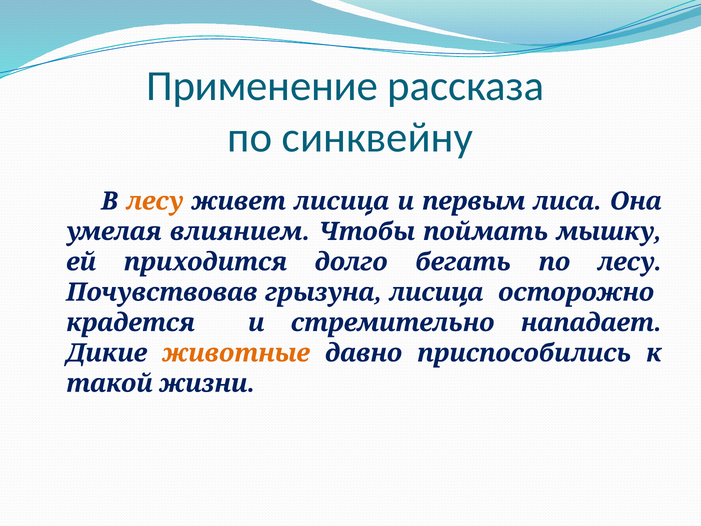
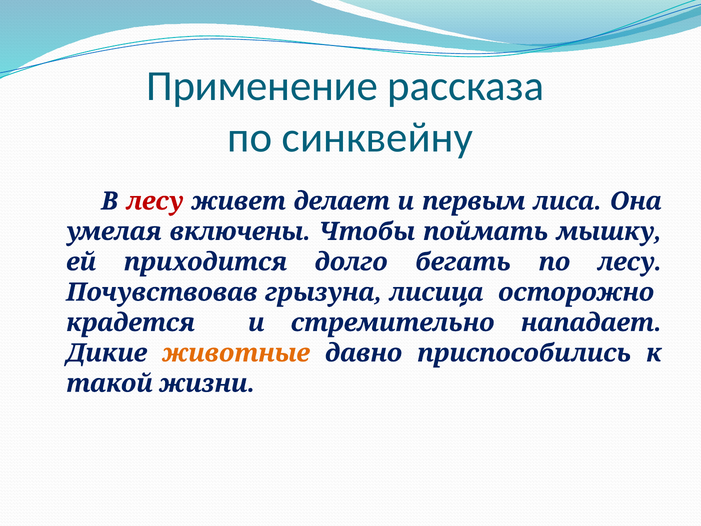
лесу at (155, 201) colour: orange -> red
живет лисица: лисица -> делает
влиянием: влиянием -> включены
